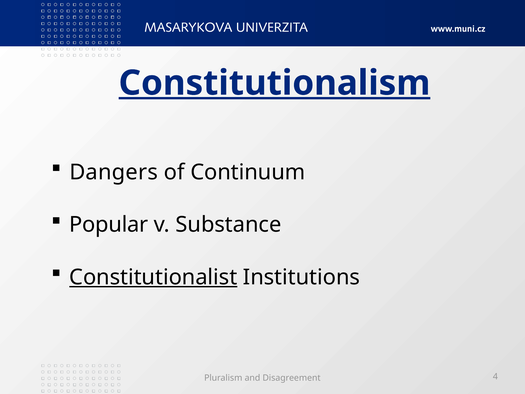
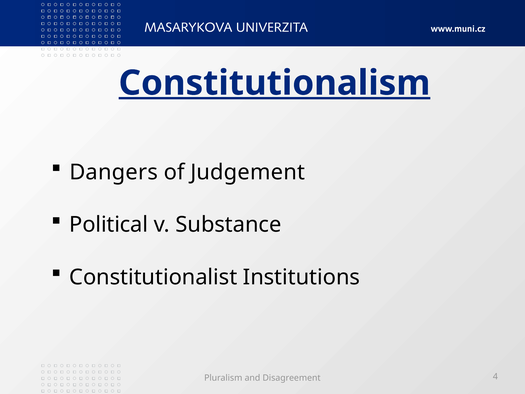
Continuum: Continuum -> Judgement
Popular: Popular -> Political
Constitutionalist underline: present -> none
